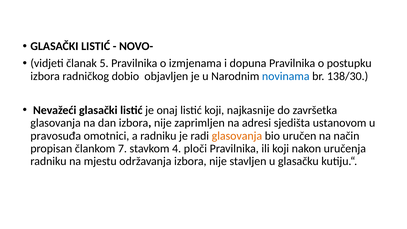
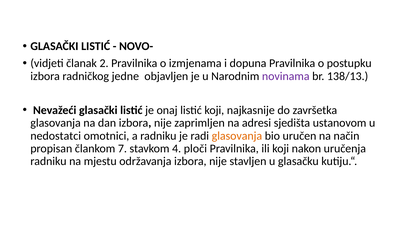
5: 5 -> 2
dobio: dobio -> jedne
novinama colour: blue -> purple
138/30: 138/30 -> 138/13
pravosuđa: pravosuđa -> nedostatci
